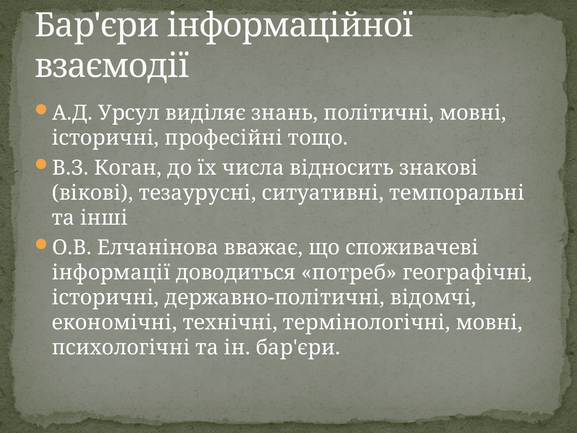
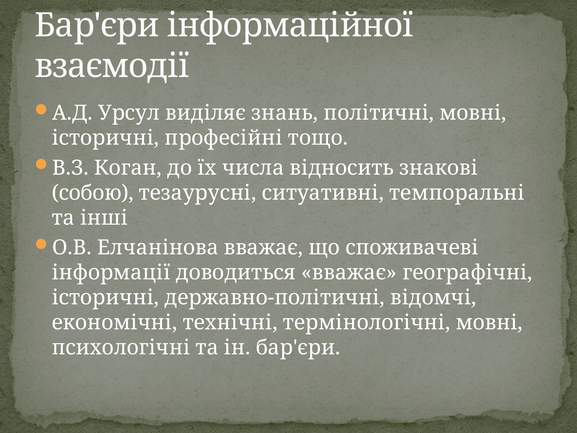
вікові: вікові -> собою
доводиться потреб: потреб -> вважає
